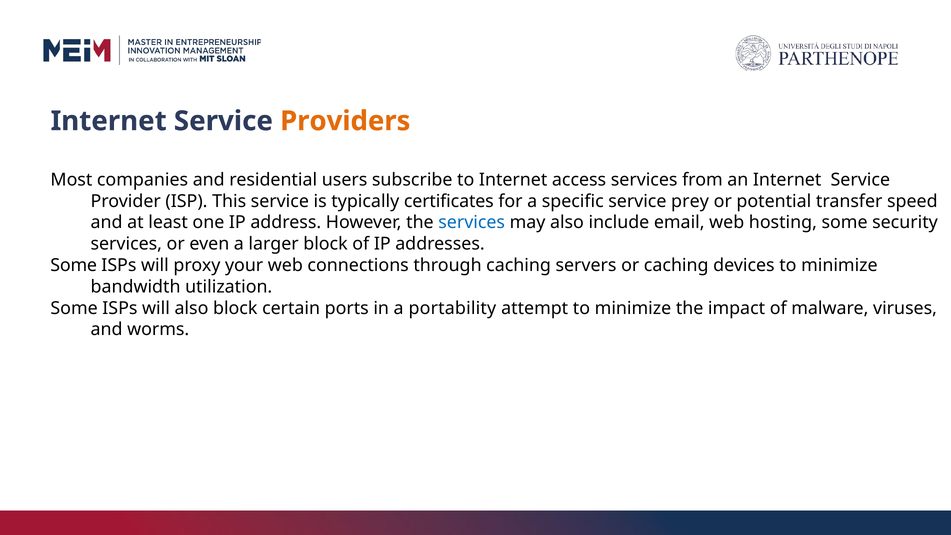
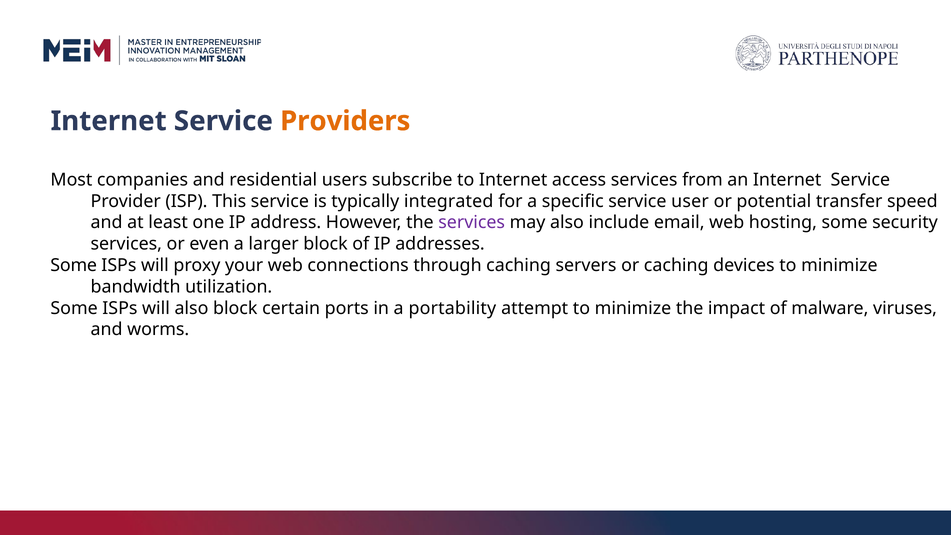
certificates: certificates -> integrated
prey: prey -> user
services at (472, 223) colour: blue -> purple
